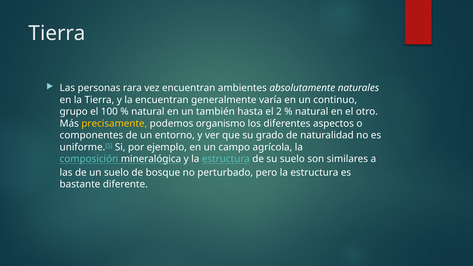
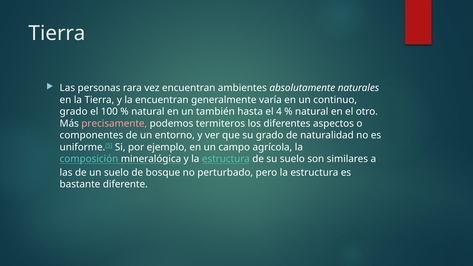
grupo at (74, 112): grupo -> grado
2: 2 -> 4
precisamente colour: yellow -> pink
organismo: organismo -> termiteros
